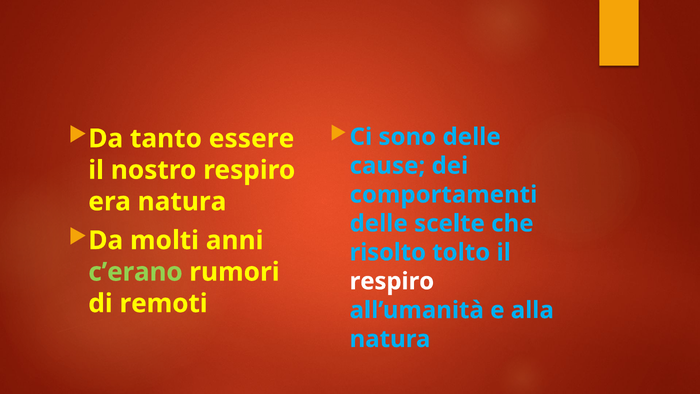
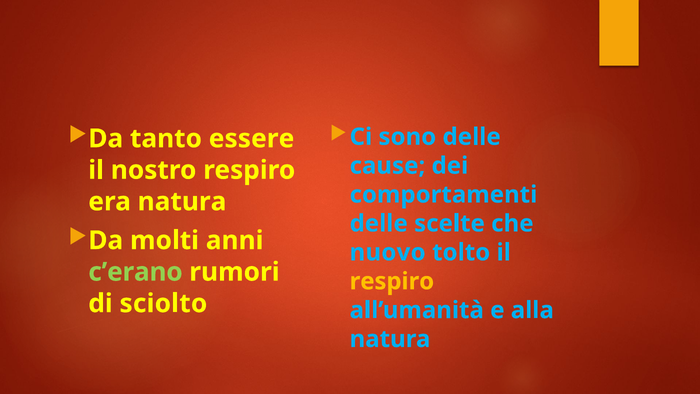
risolto: risolto -> nuovo
respiro at (392, 281) colour: white -> yellow
remoti: remoti -> sciolto
